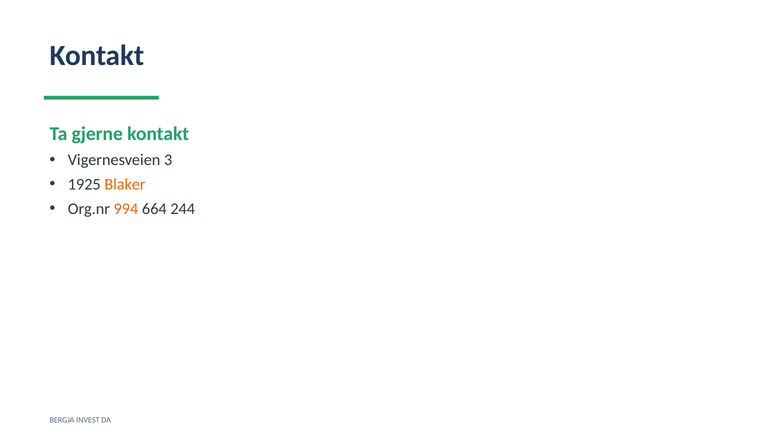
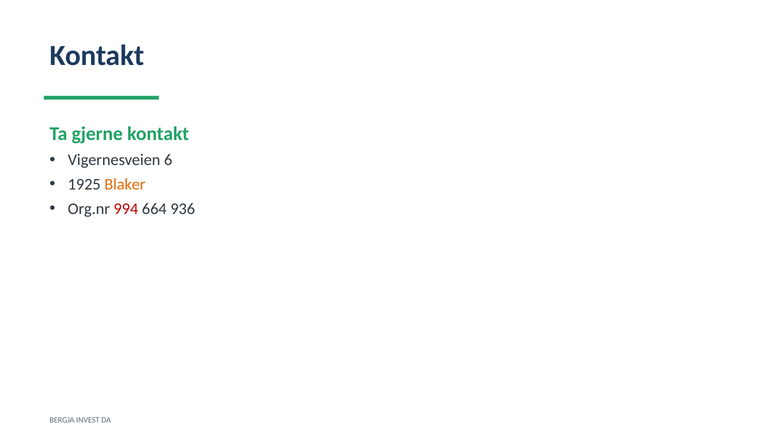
3: 3 -> 6
994 colour: orange -> red
244: 244 -> 936
